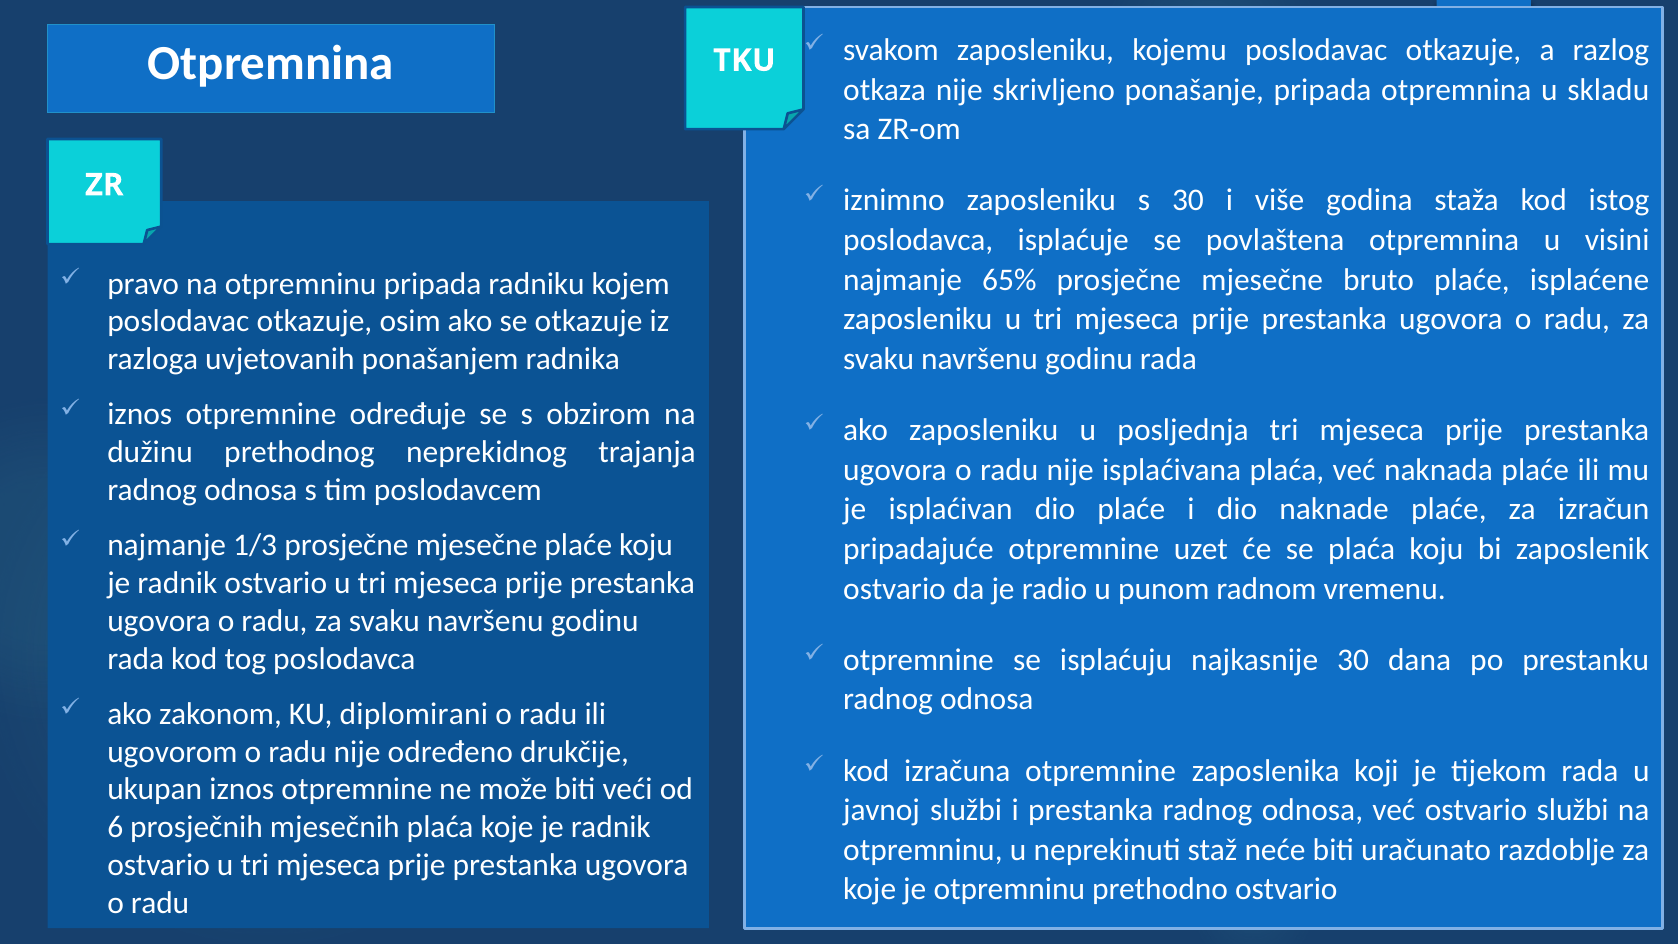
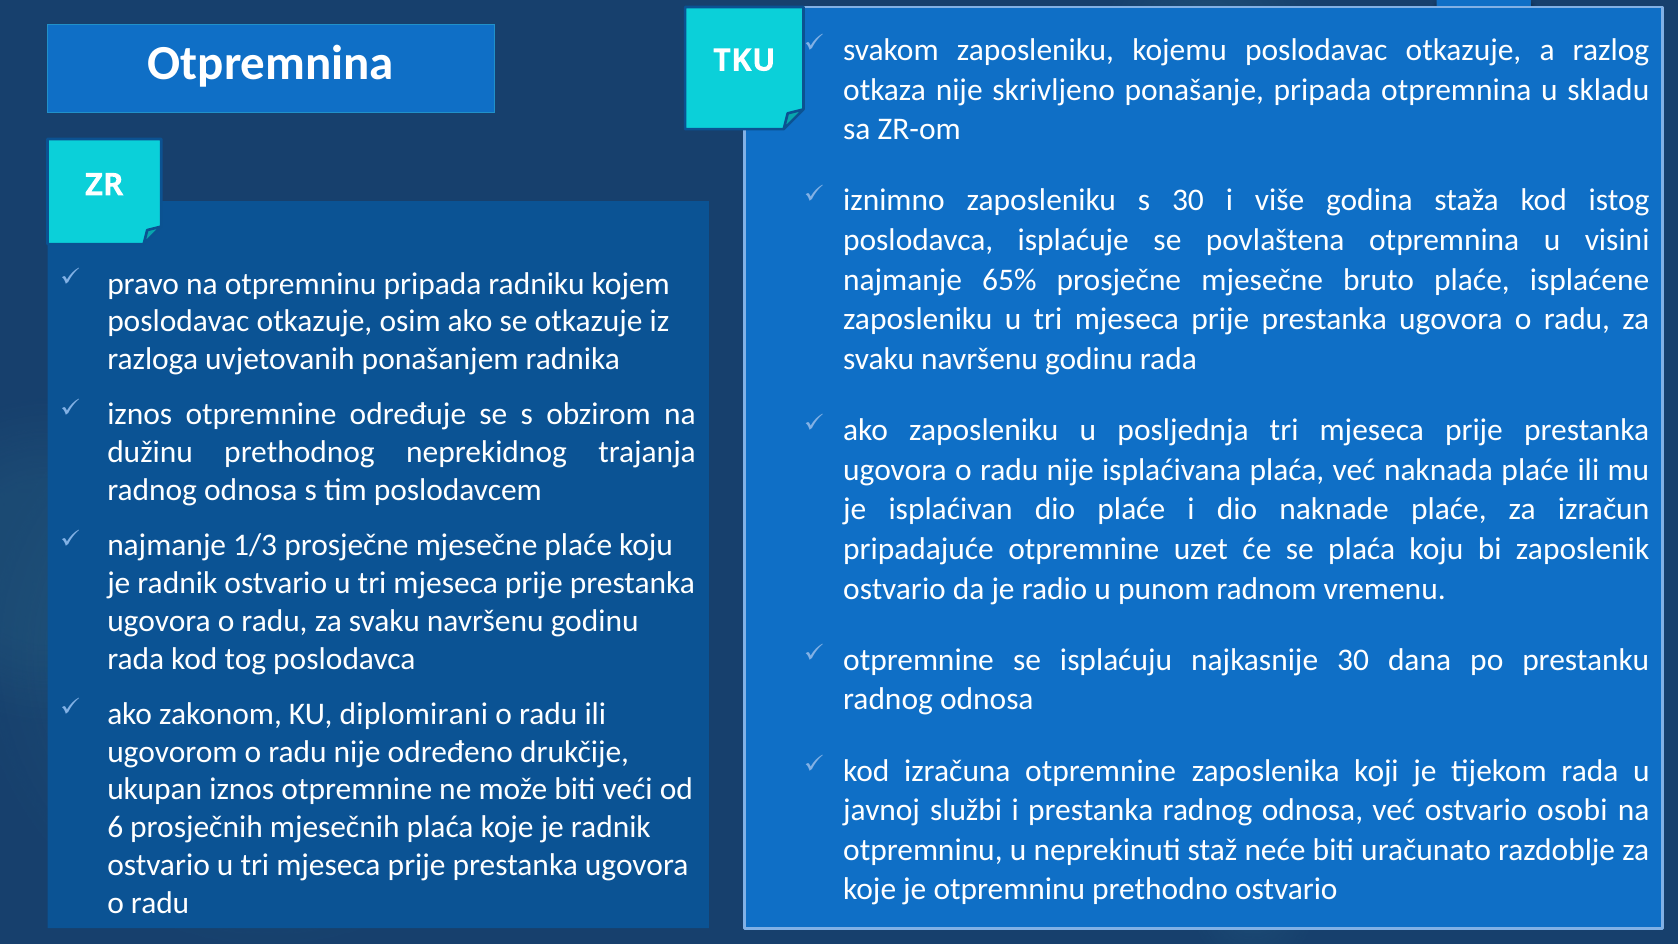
ostvario službi: službi -> osobi
